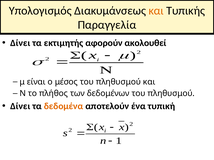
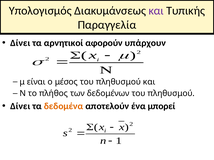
και at (156, 11) colour: orange -> purple
εκτιμητής: εκτιμητής -> αρνητικοί
ακολουθεί: ακολουθεί -> υπάρχουν
τυπική: τυπική -> μπορεί
